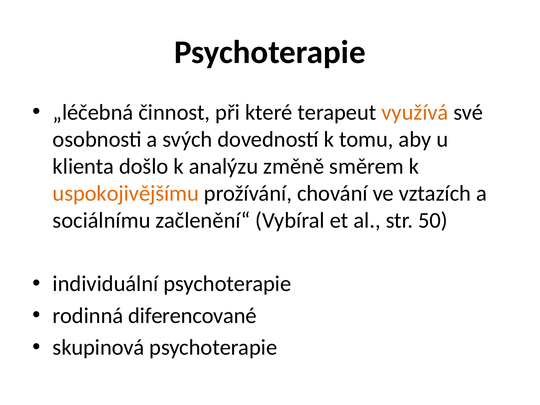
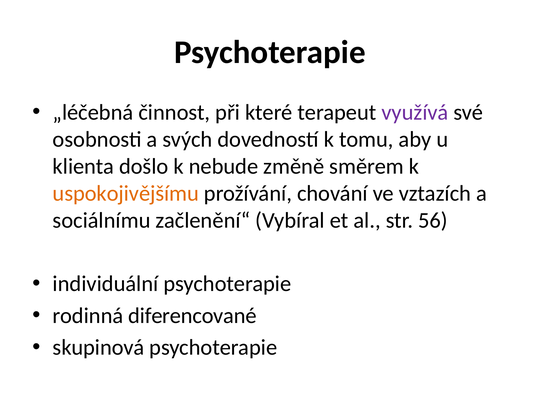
využívá colour: orange -> purple
analýzu: analýzu -> nebude
50: 50 -> 56
